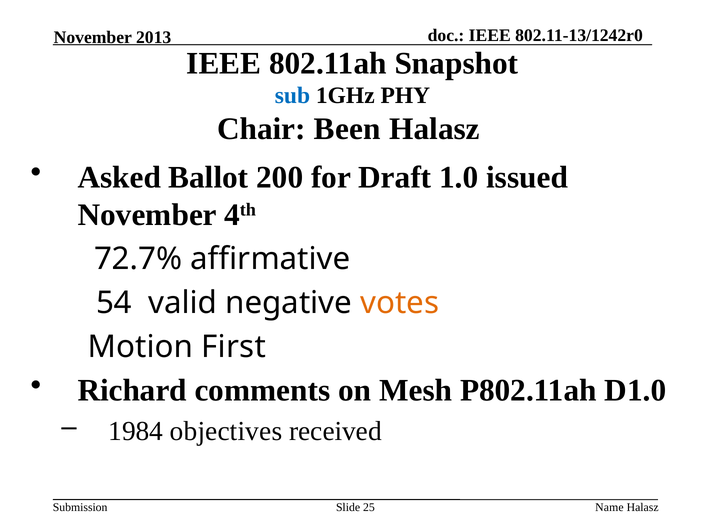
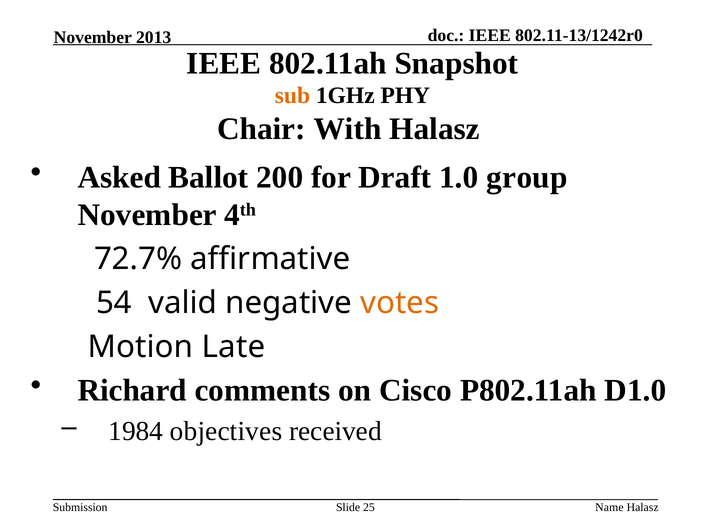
sub colour: blue -> orange
Been: Been -> With
issued: issued -> group
First: First -> Late
Mesh: Mesh -> Cisco
